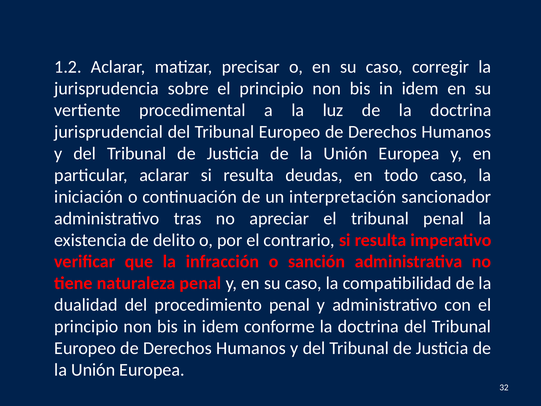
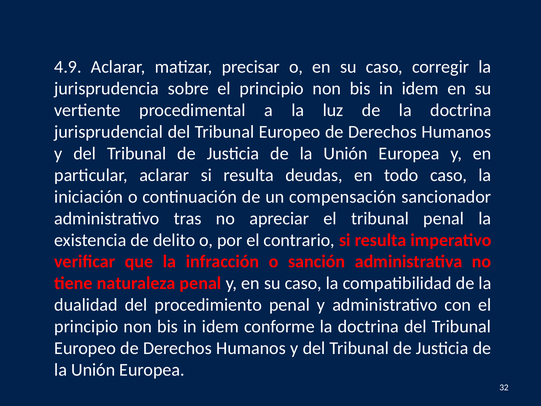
1.2: 1.2 -> 4.9
interpretación: interpretación -> compensación
